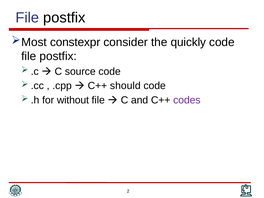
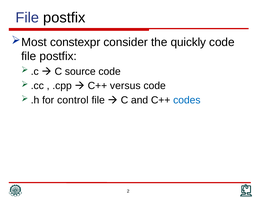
should: should -> versus
without: without -> control
codes colour: purple -> blue
